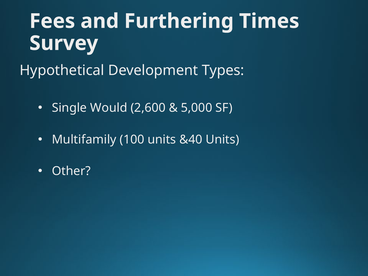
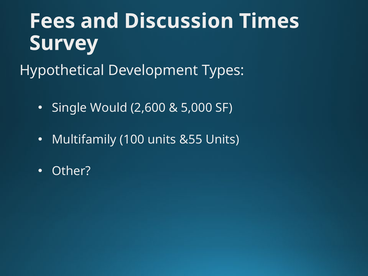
Furthering: Furthering -> Discussion
&40: &40 -> &55
